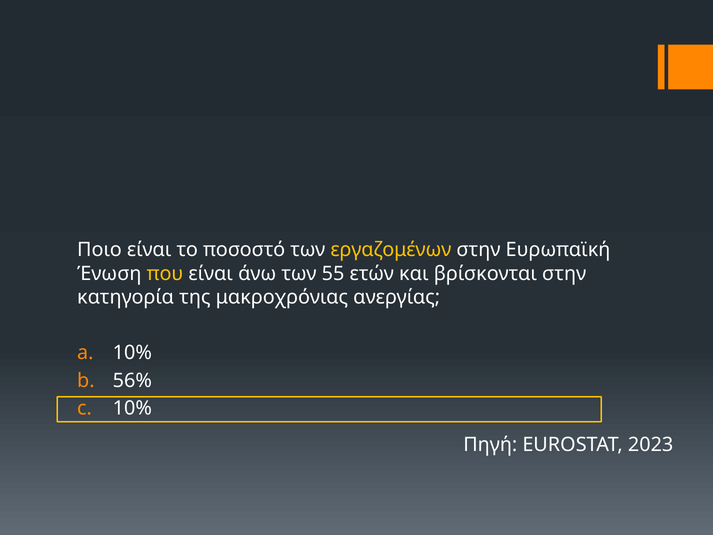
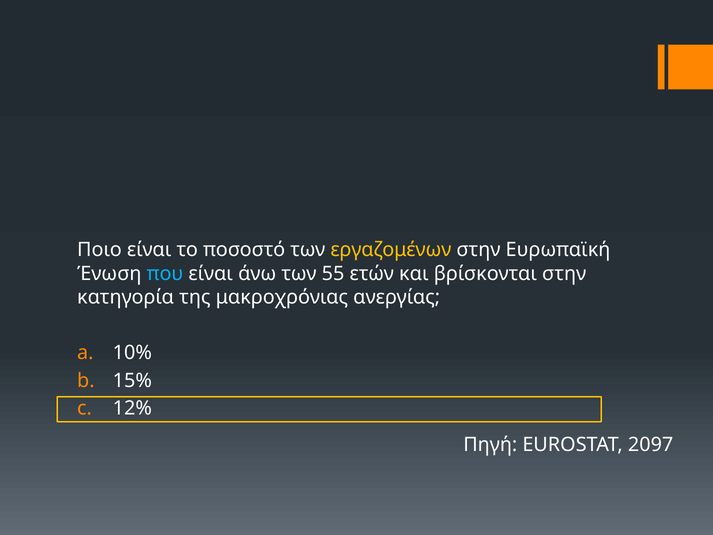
που colour: yellow -> light blue
56%: 56% -> 15%
10% at (132, 408): 10% -> 12%
2023: 2023 -> 2097
